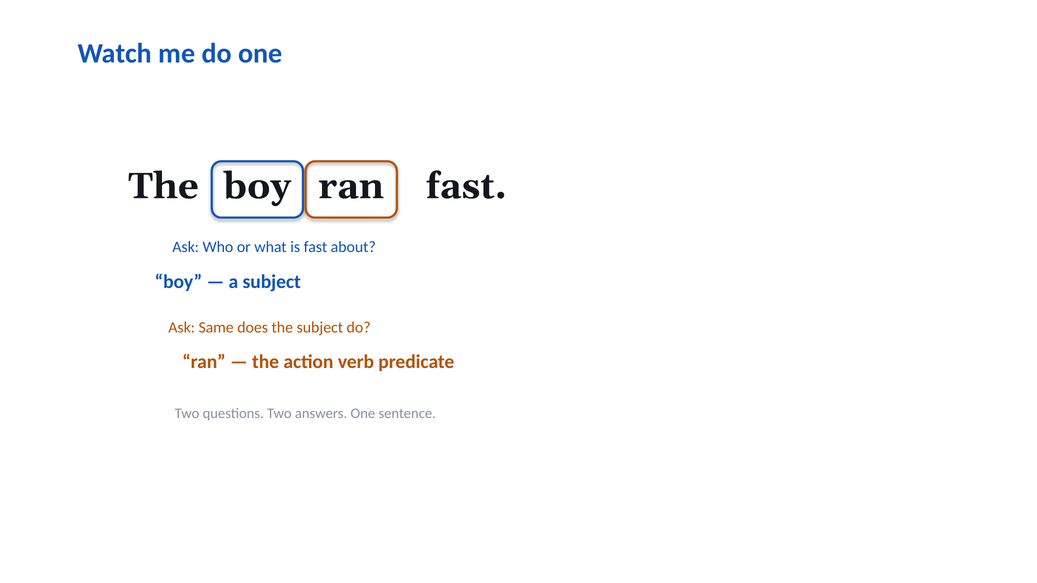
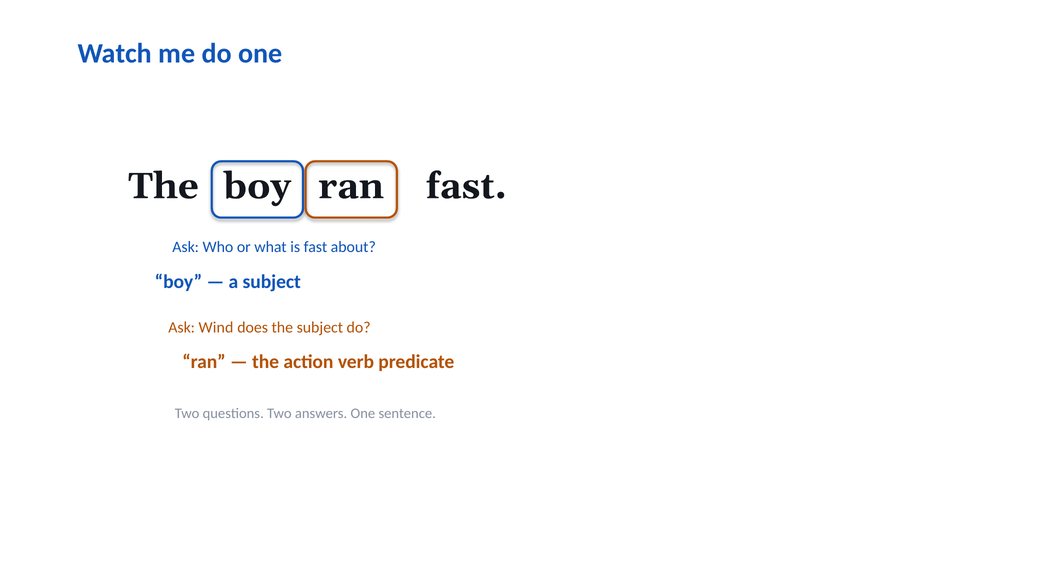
Same: Same -> Wind
